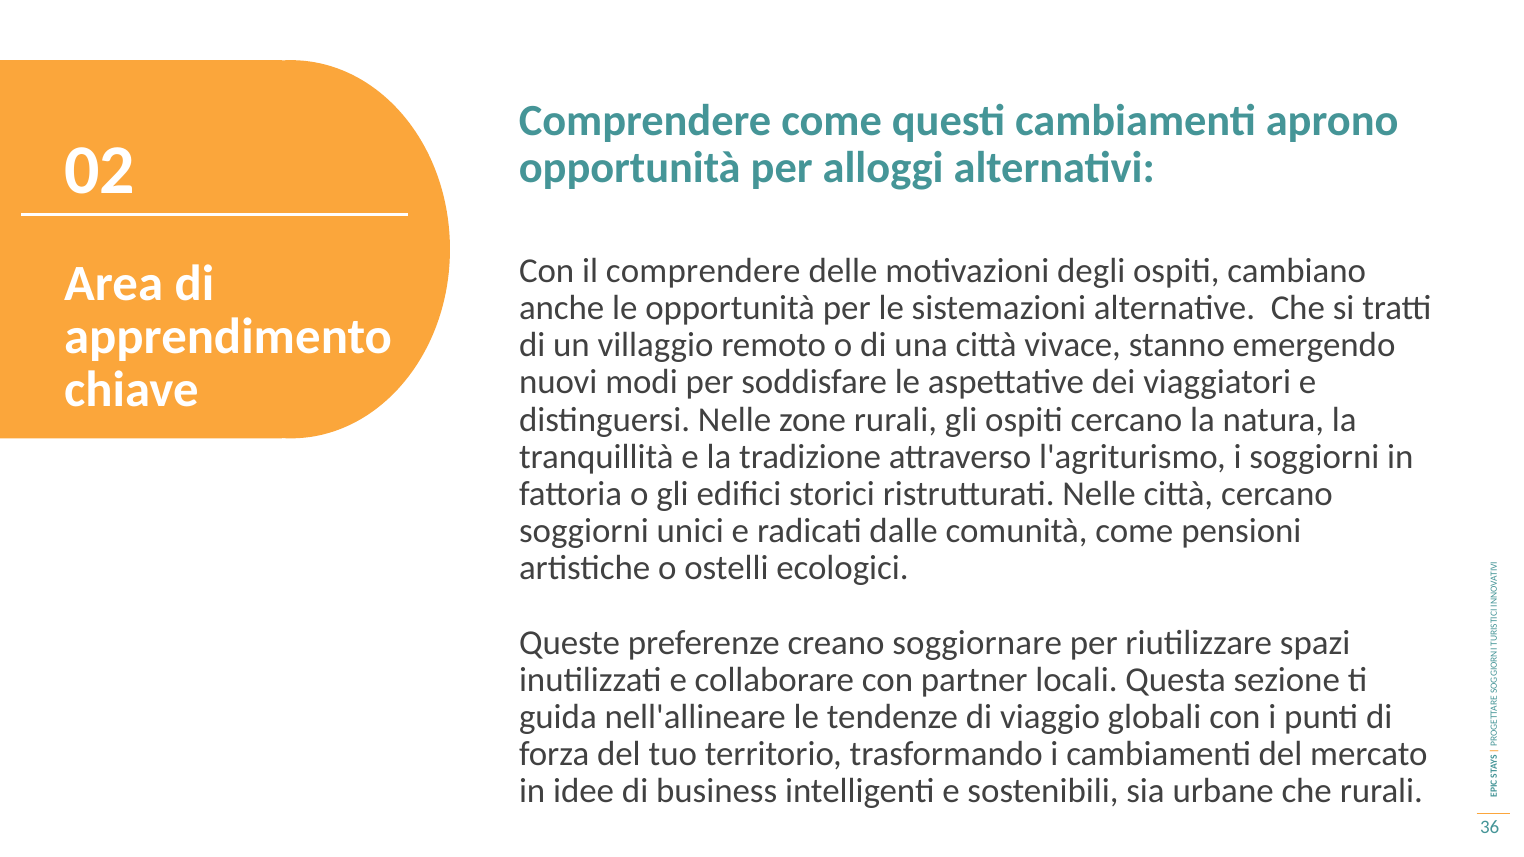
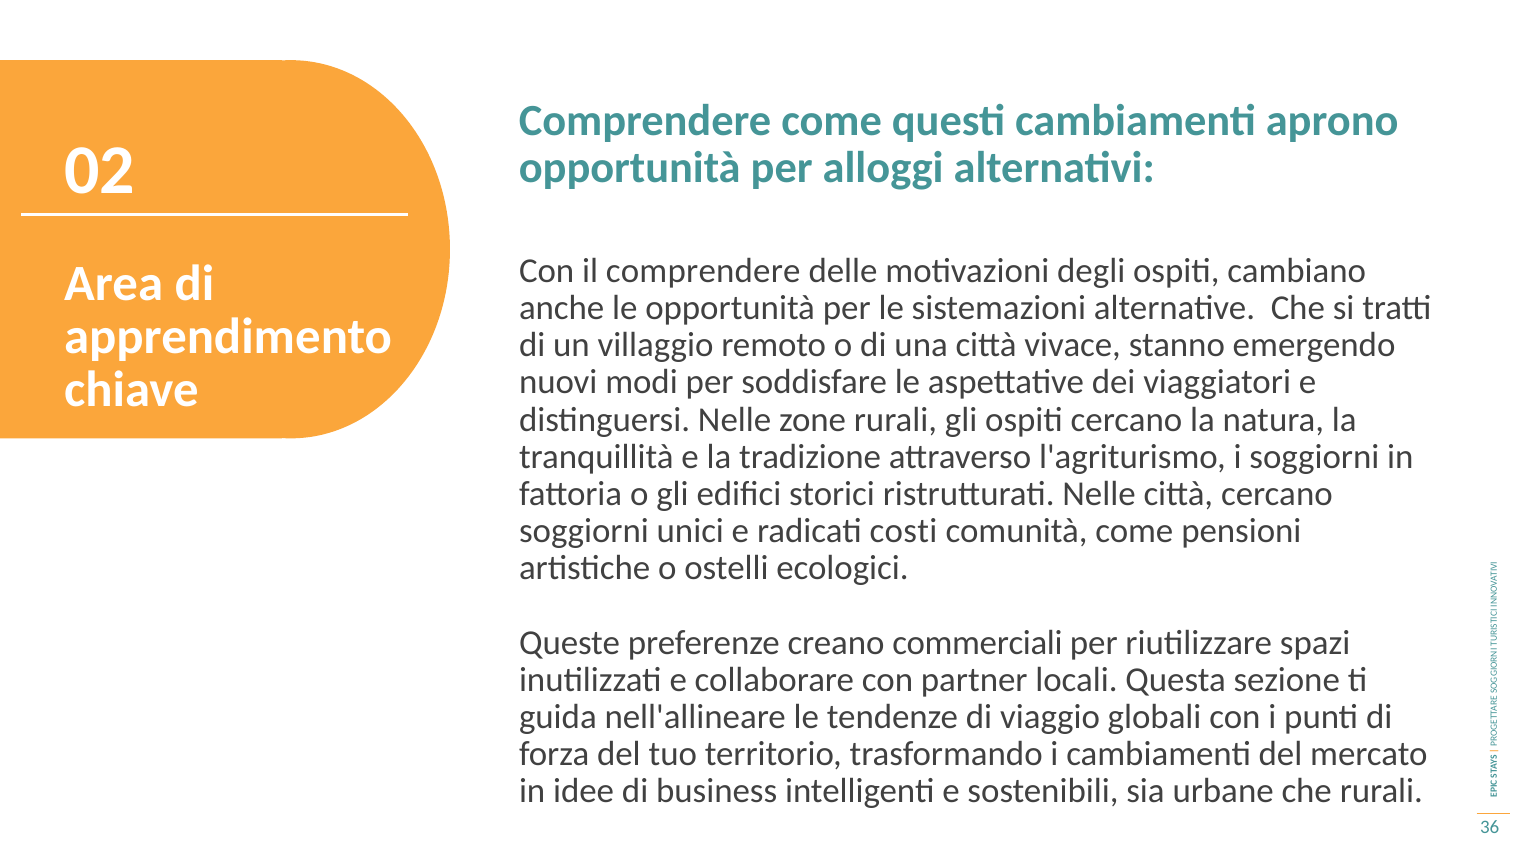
dalle: dalle -> costi
soggiornare: soggiornare -> commerciali
